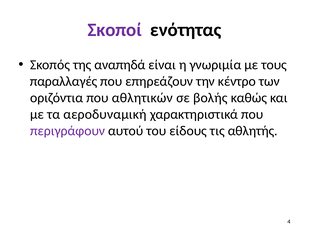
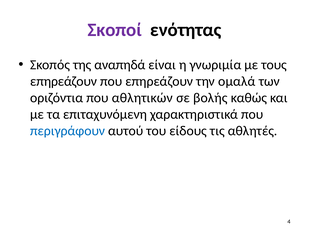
παραλλαγές at (64, 81): παραλλαγές -> επηρεάζουν
κέντρο: κέντρο -> ομαλά
αεροδυναμική: αεροδυναμική -> επιταχυνόμενη
περιγράφουν colour: purple -> blue
αθλητής: αθλητής -> αθλητές
